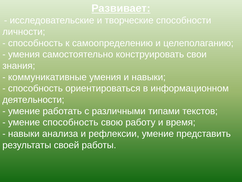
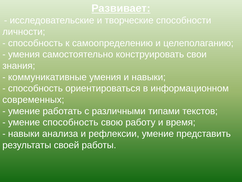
деятельности: деятельности -> современных
